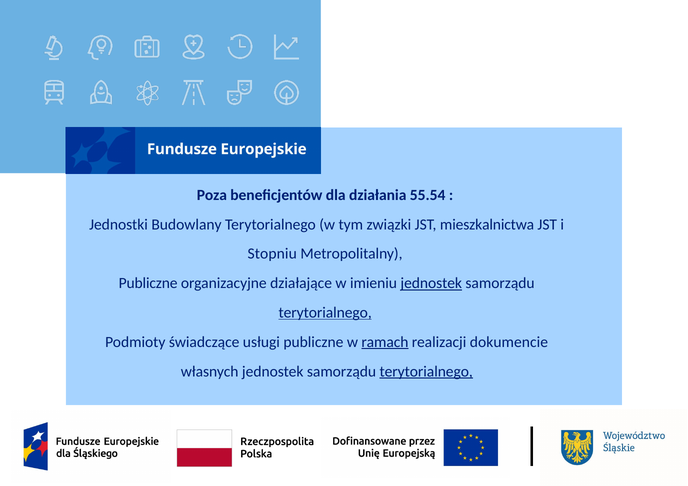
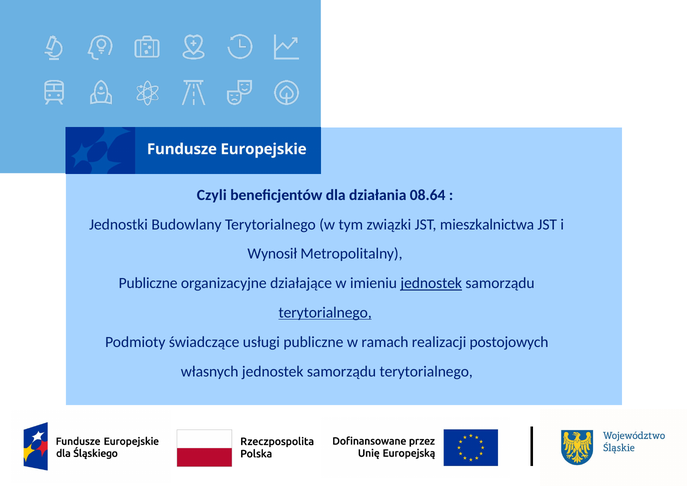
Poza: Poza -> Czyli
55.54: 55.54 -> 08.64
Stopniu: Stopniu -> Wynosił
ramach underline: present -> none
dokumencie: dokumencie -> postojowych
terytorialnego at (426, 372) underline: present -> none
